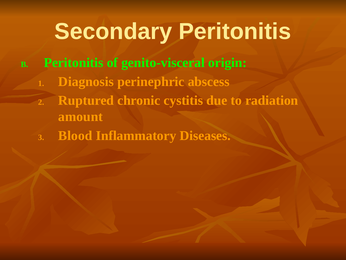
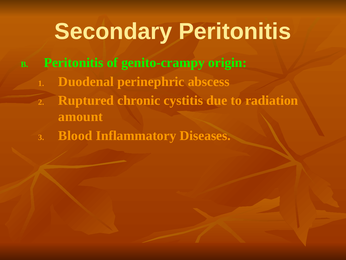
genito-visceral: genito-visceral -> genito-crampy
Diagnosis: Diagnosis -> Duodenal
